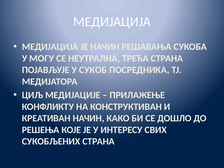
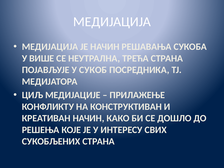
МОГУ: МОГУ -> ВИШЕ
